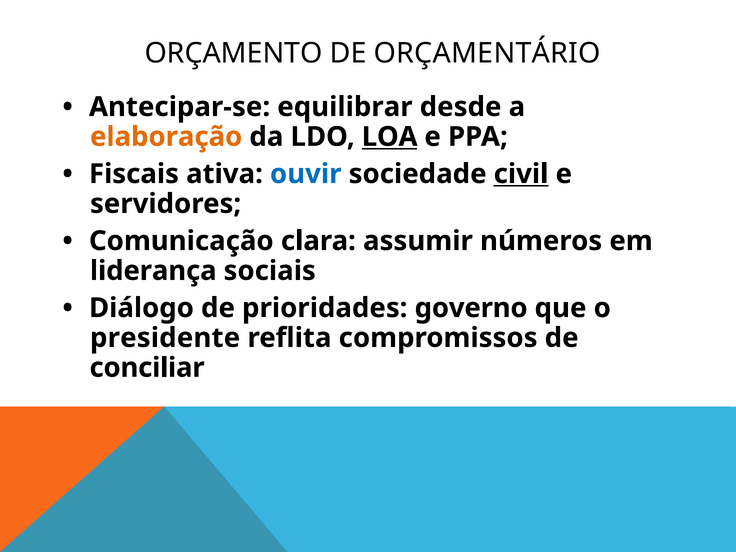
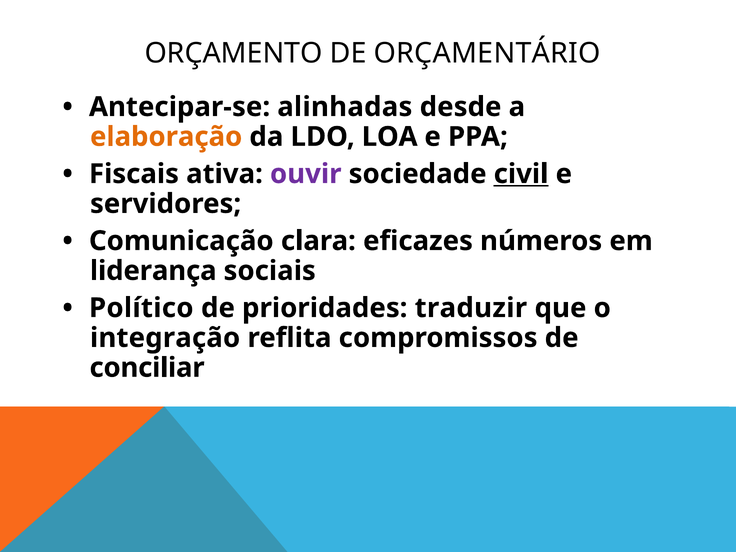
equilibrar: equilibrar -> alinhadas
LOA underline: present -> none
ouvir colour: blue -> purple
assumir: assumir -> eficazes
Diálogo: Diálogo -> Político
governo: governo -> traduzir
presidente: presidente -> integração
